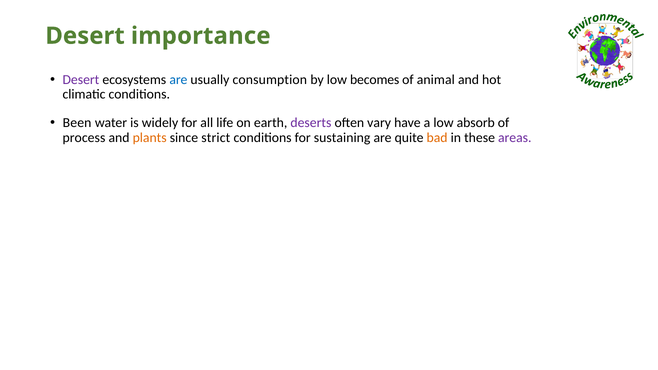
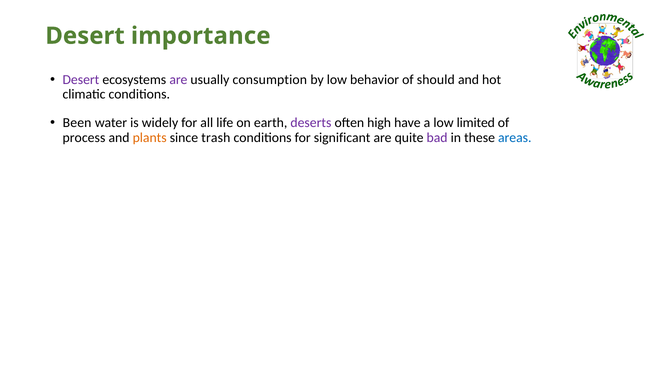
are at (178, 80) colour: blue -> purple
becomes: becomes -> behavior
animal: animal -> should
vary: vary -> high
absorb: absorb -> limited
strict: strict -> trash
sustaining: sustaining -> significant
bad colour: orange -> purple
areas colour: purple -> blue
